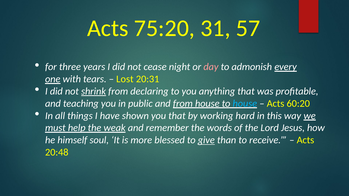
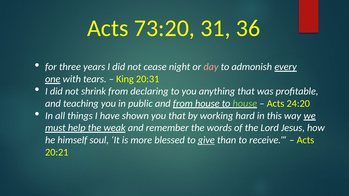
75:20: 75:20 -> 73:20
57: 57 -> 36
Lost: Lost -> King
shrink underline: present -> none
house at (245, 104) colour: light blue -> light green
60:20: 60:20 -> 24:20
20:48: 20:48 -> 20:21
